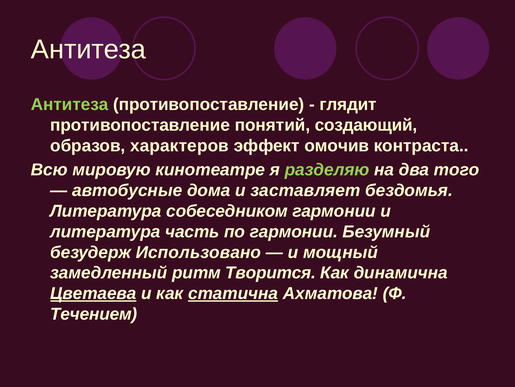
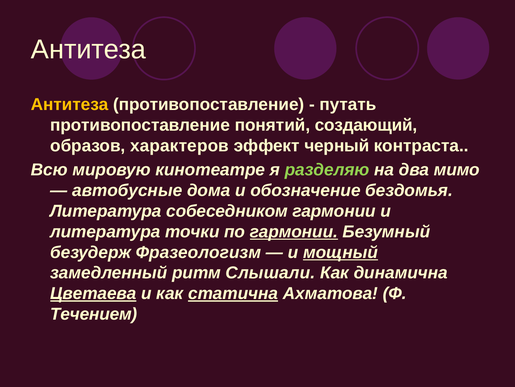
Антитеза at (70, 104) colour: light green -> yellow
глядит: глядит -> путать
омочив: омочив -> черный
того: того -> мимо
заставляет: заставляет -> обозначение
часть: часть -> точки
гармонии at (294, 231) underline: none -> present
Использовано: Использовано -> Фразеологизм
мощный underline: none -> present
Творится: Творится -> Слышали
